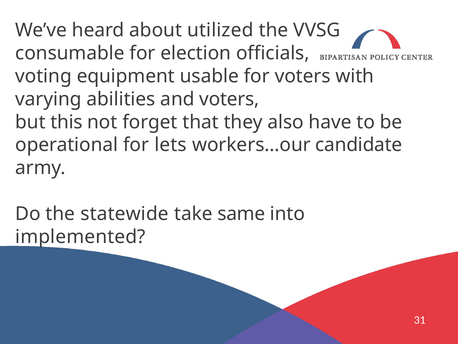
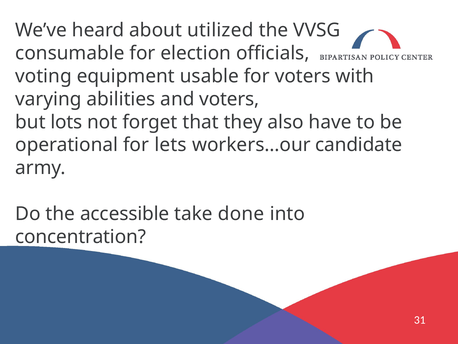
this: this -> lots
statewide: statewide -> accessible
same: same -> done
implemented: implemented -> concentration
